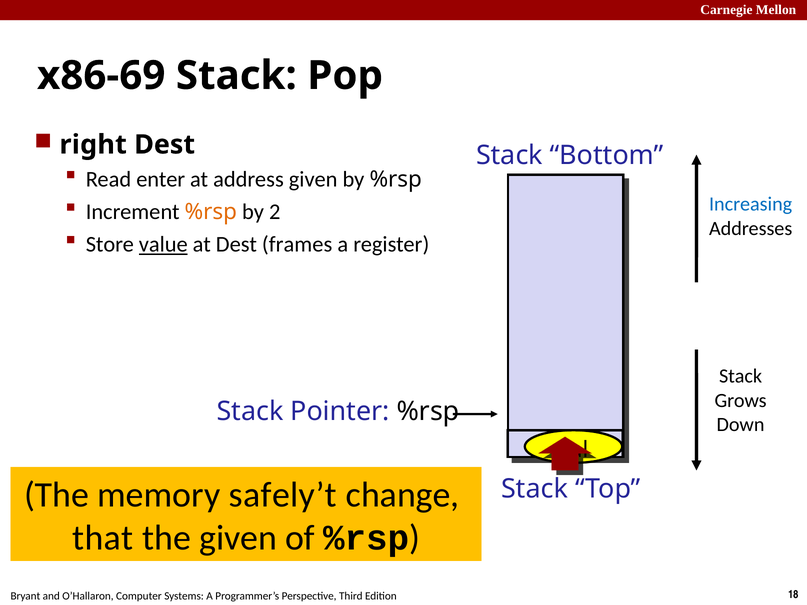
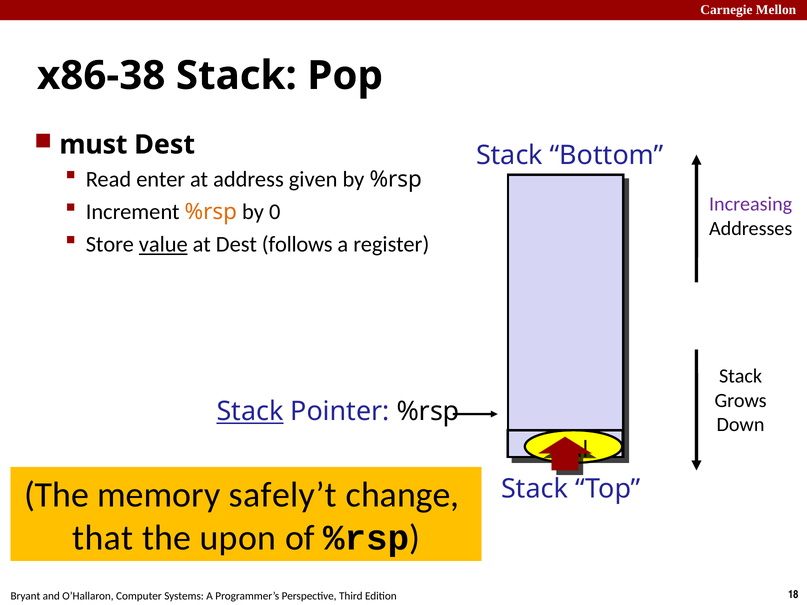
x86-69: x86-69 -> x86-38
right: right -> must
Increasing colour: blue -> purple
2: 2 -> 0
frames: frames -> follows
Stack at (250, 412) underline: none -> present
the given: given -> upon
